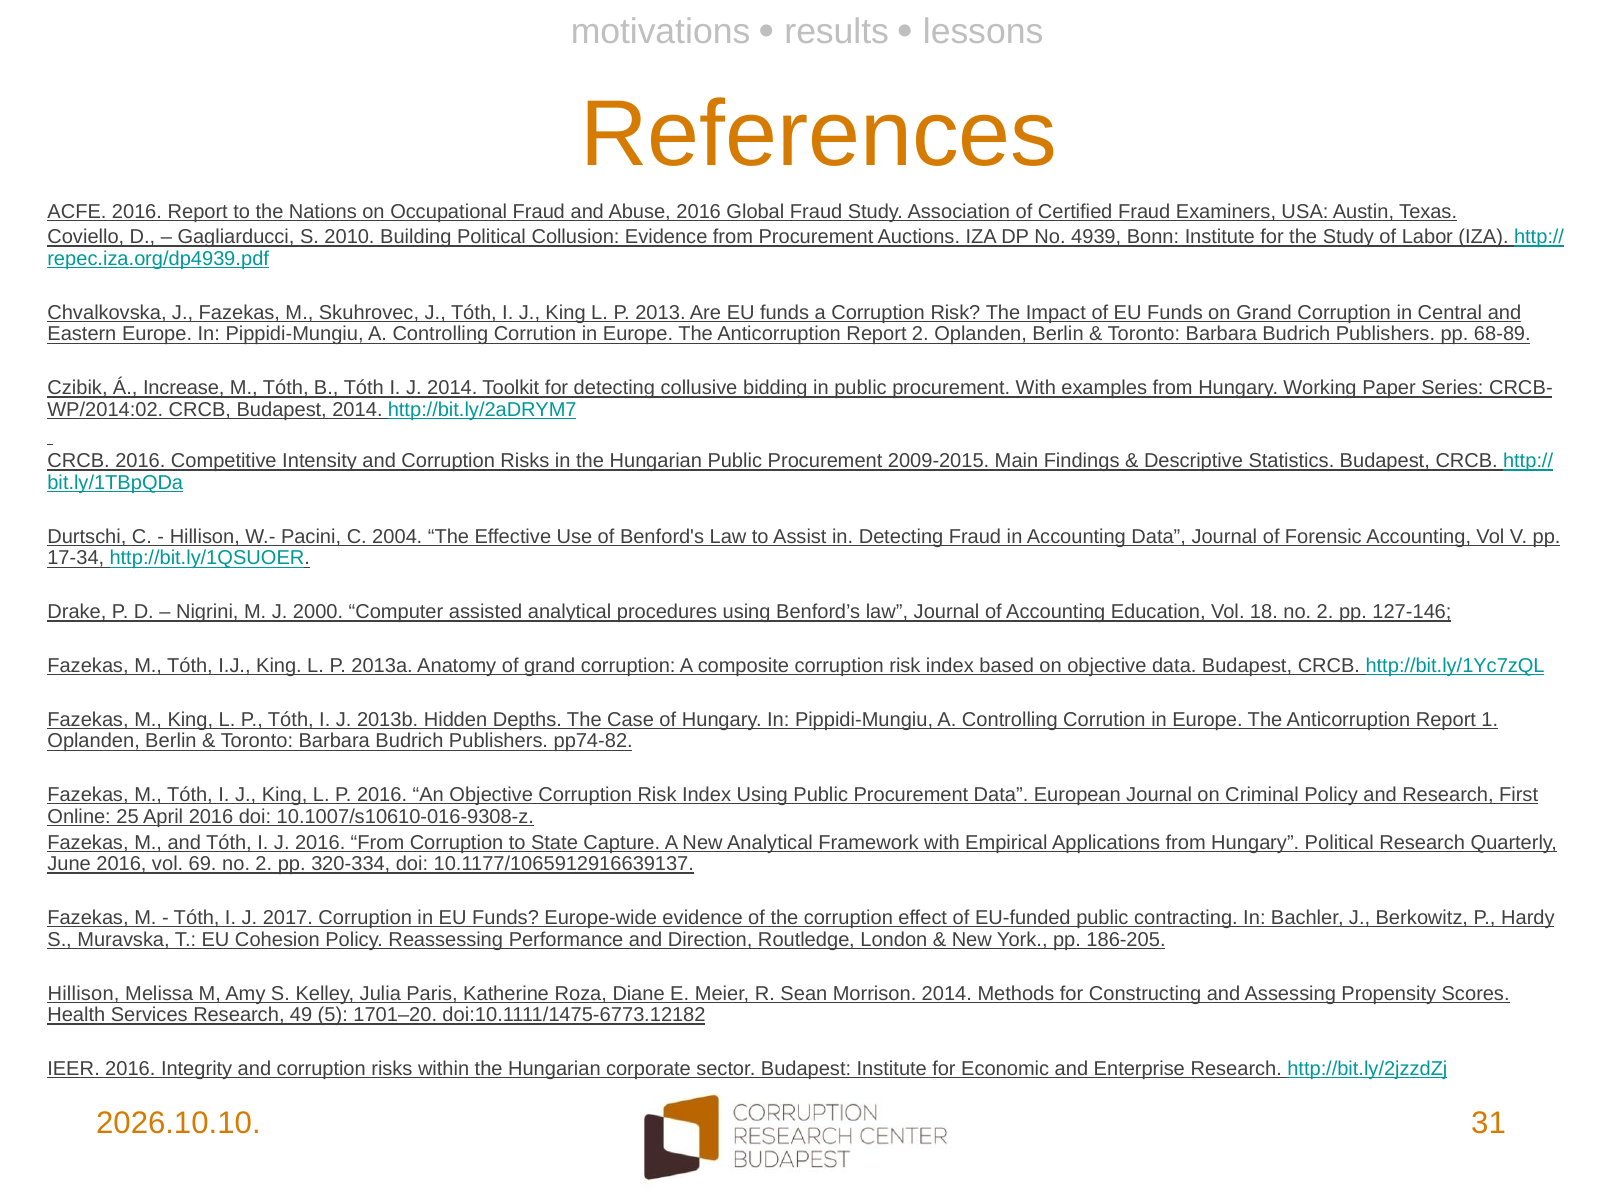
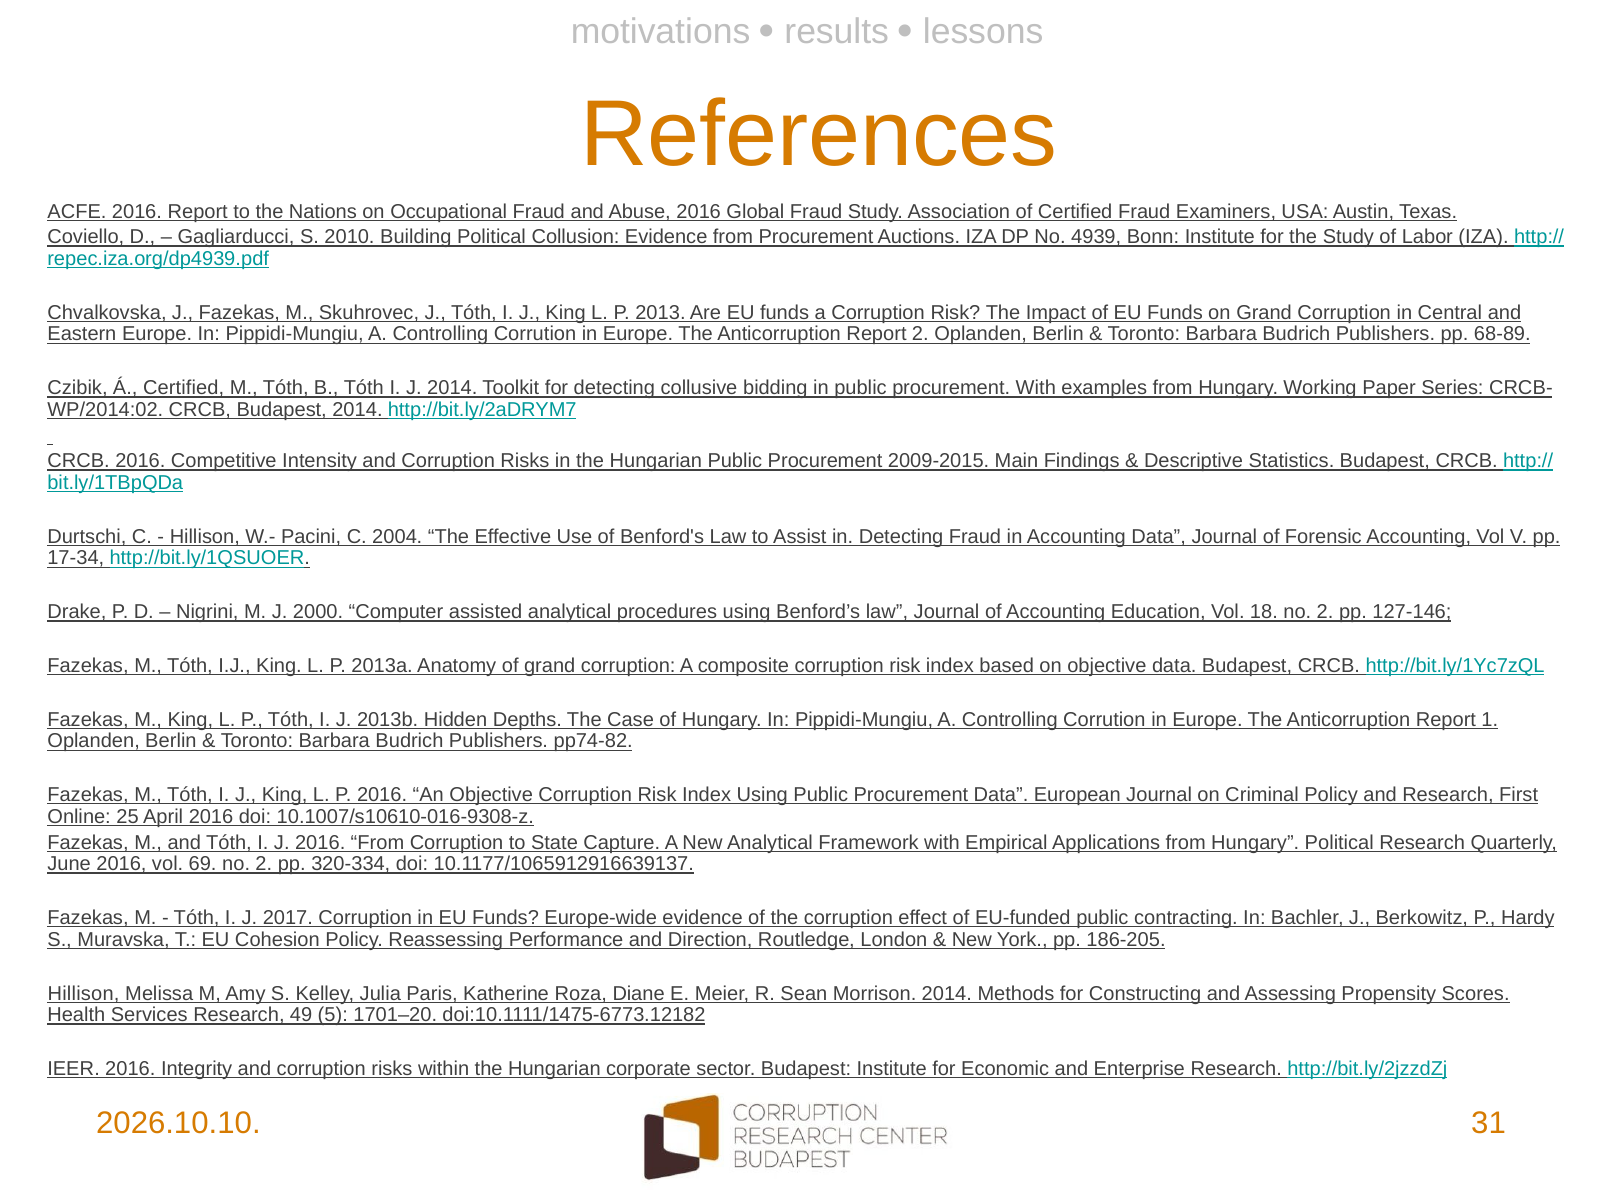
Á Increase: Increase -> Certified
